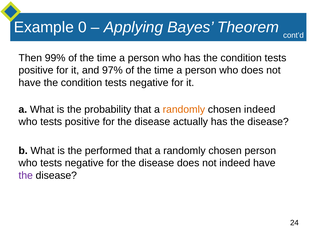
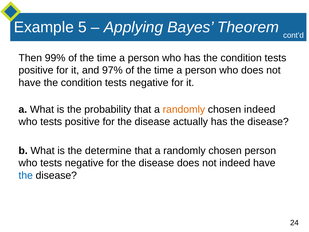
0: 0 -> 5
performed: performed -> determine
the at (26, 175) colour: purple -> blue
